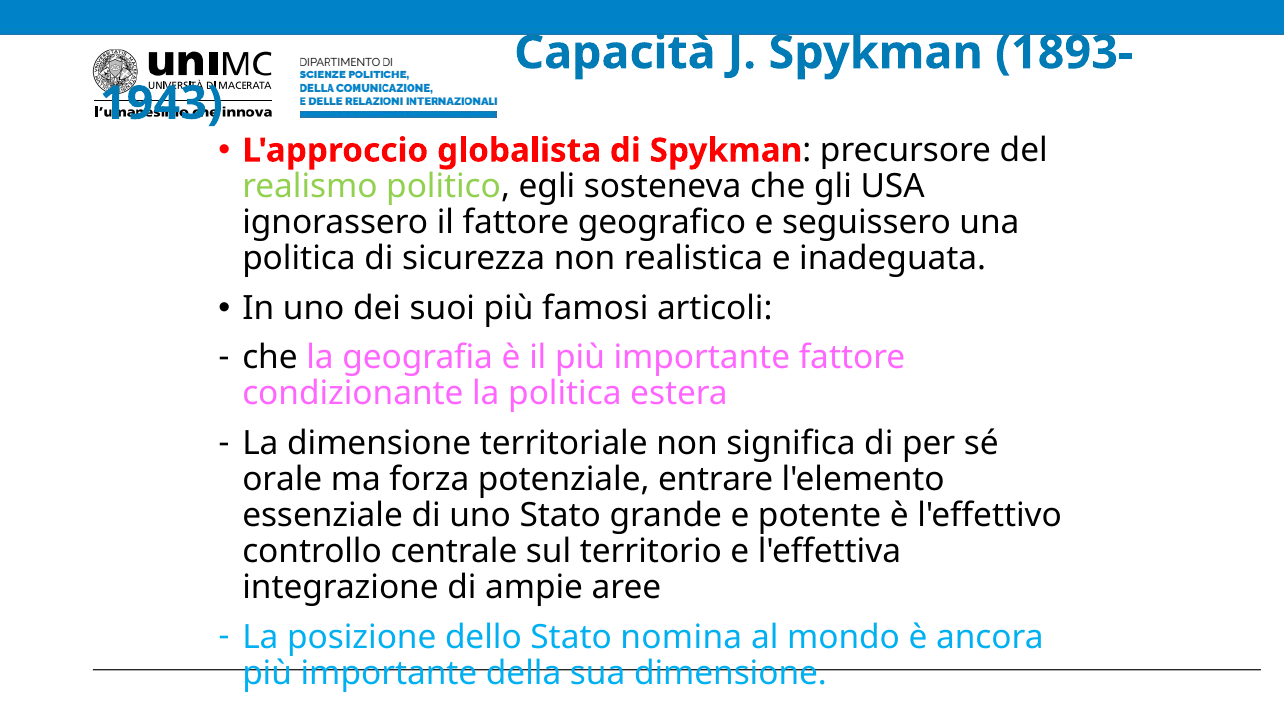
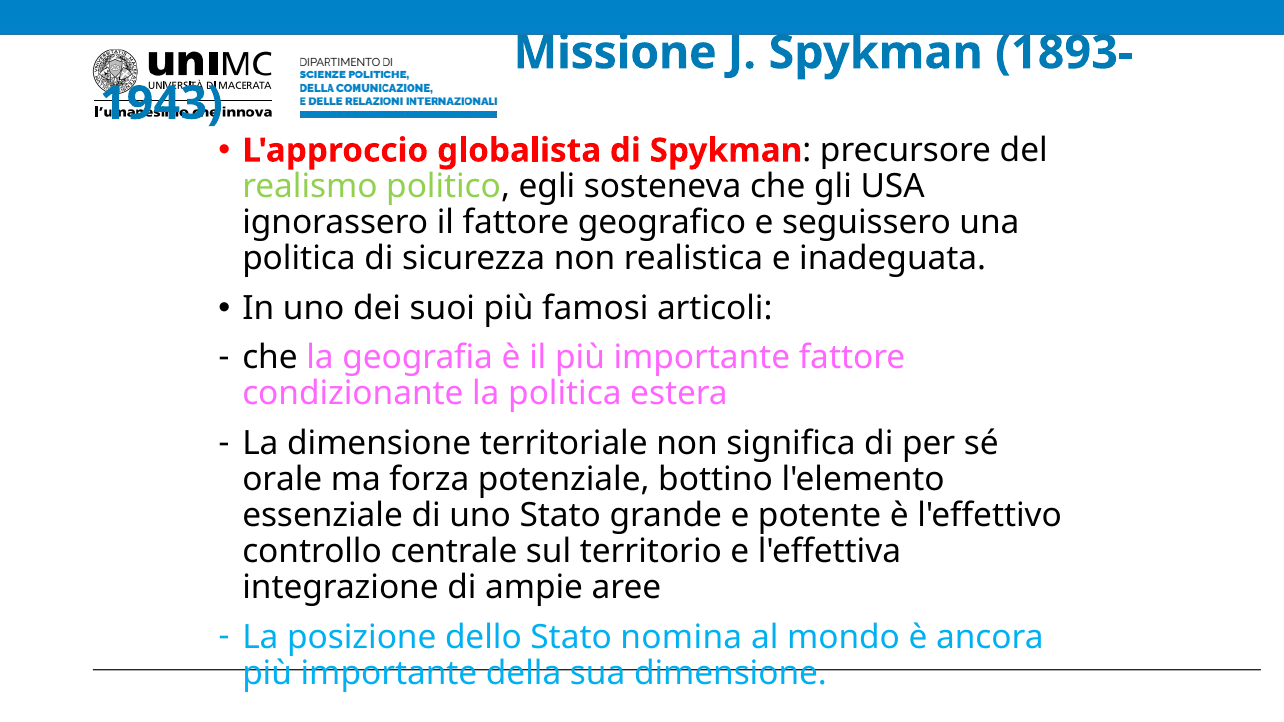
Capacità: Capacità -> Missione
entrare: entrare -> bottino
